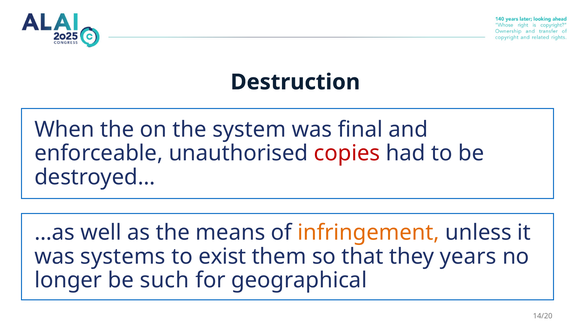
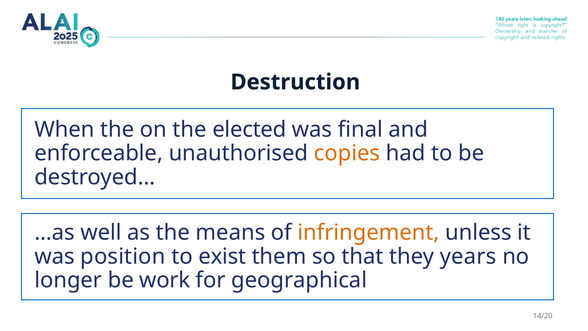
system: system -> elected
copies colour: red -> orange
systems: systems -> position
such: such -> work
